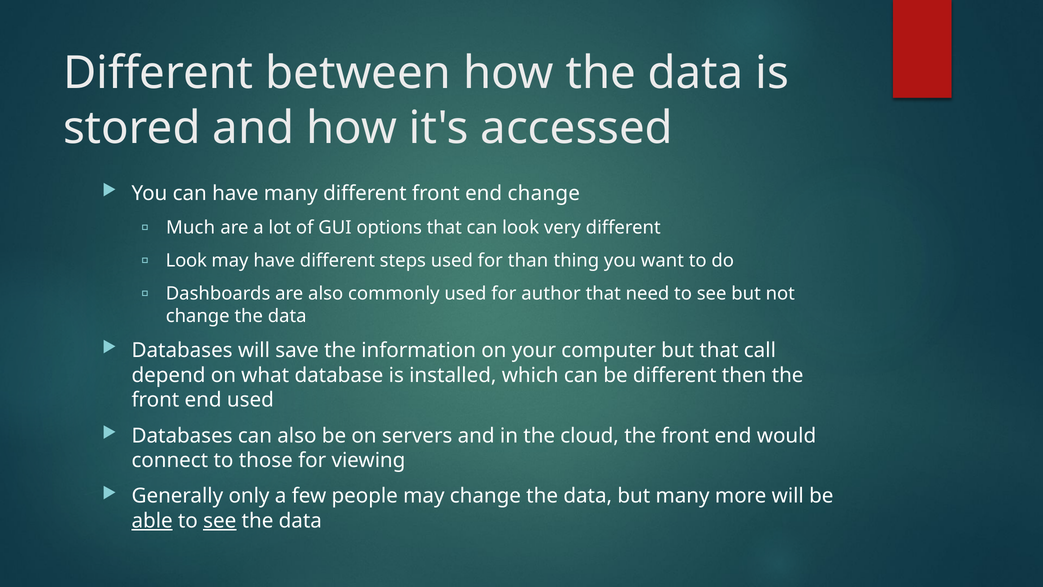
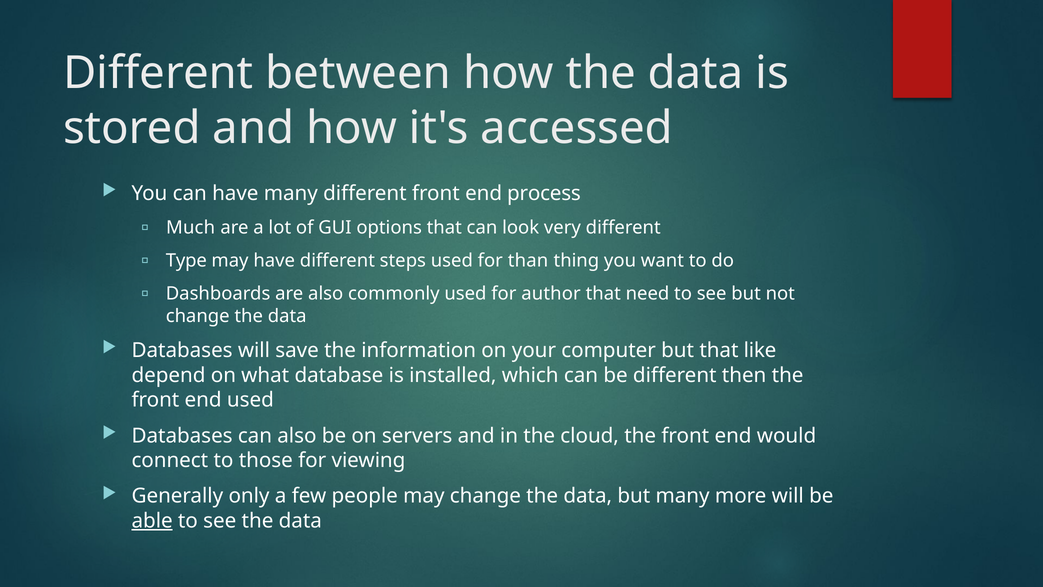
end change: change -> process
Look at (186, 261): Look -> Type
call: call -> like
see at (220, 521) underline: present -> none
